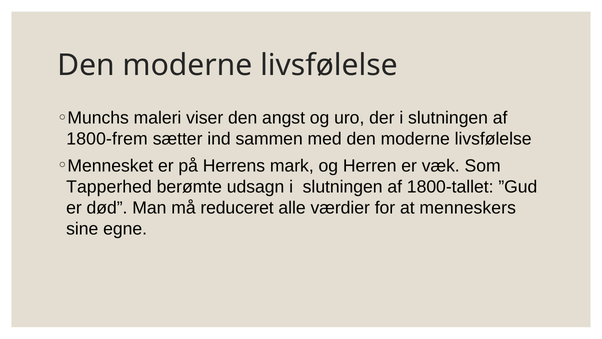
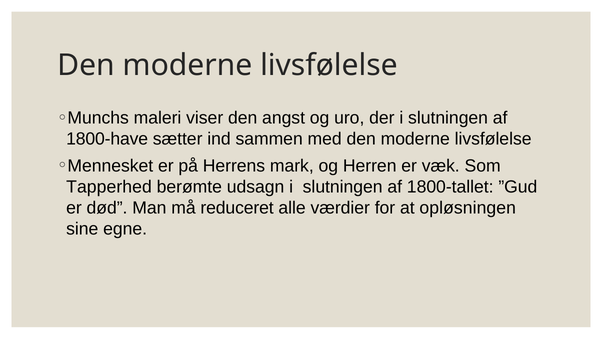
1800-frem: 1800-frem -> 1800-have
menneskers: menneskers -> opløsningen
